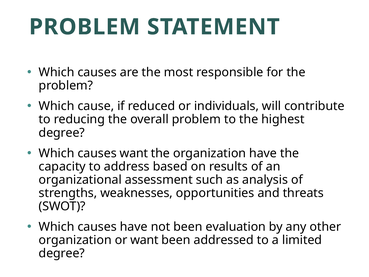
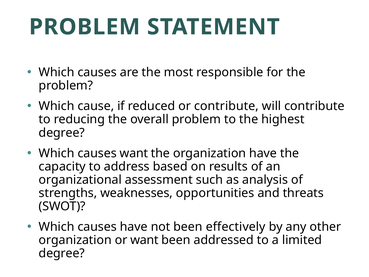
or individuals: individuals -> contribute
evaluation: evaluation -> effectively
